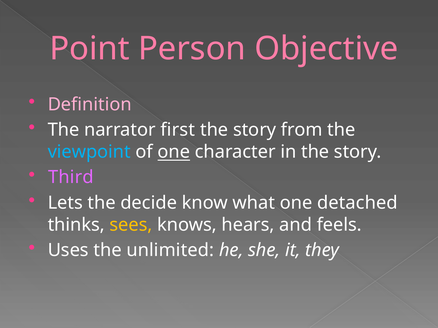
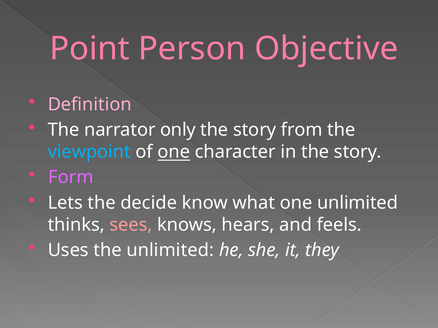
first: first -> only
Third: Third -> Form
one detached: detached -> unlimited
sees colour: yellow -> pink
